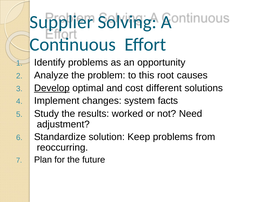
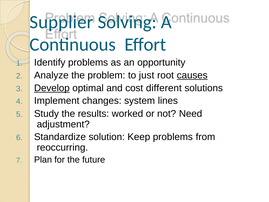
this: this -> just
causes underline: none -> present
facts: facts -> lines
